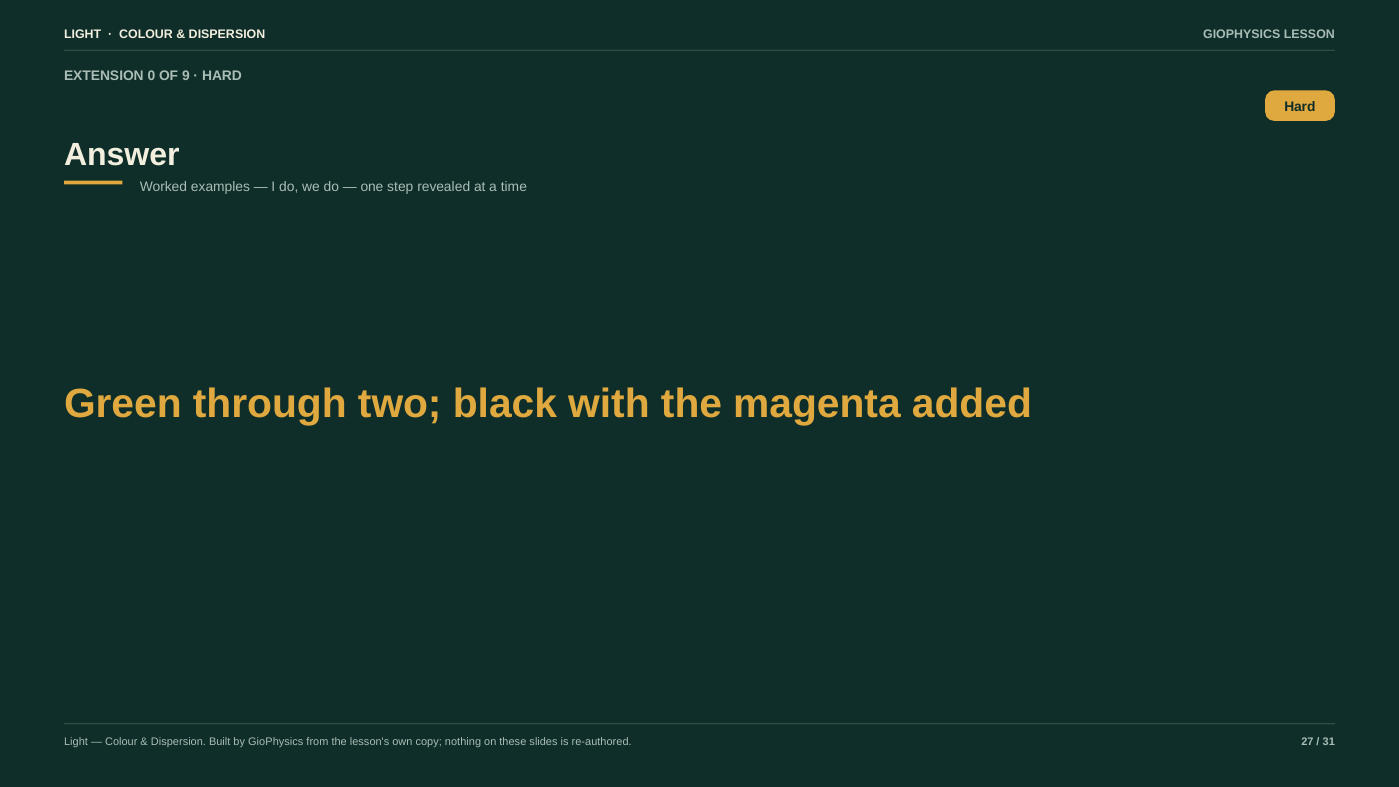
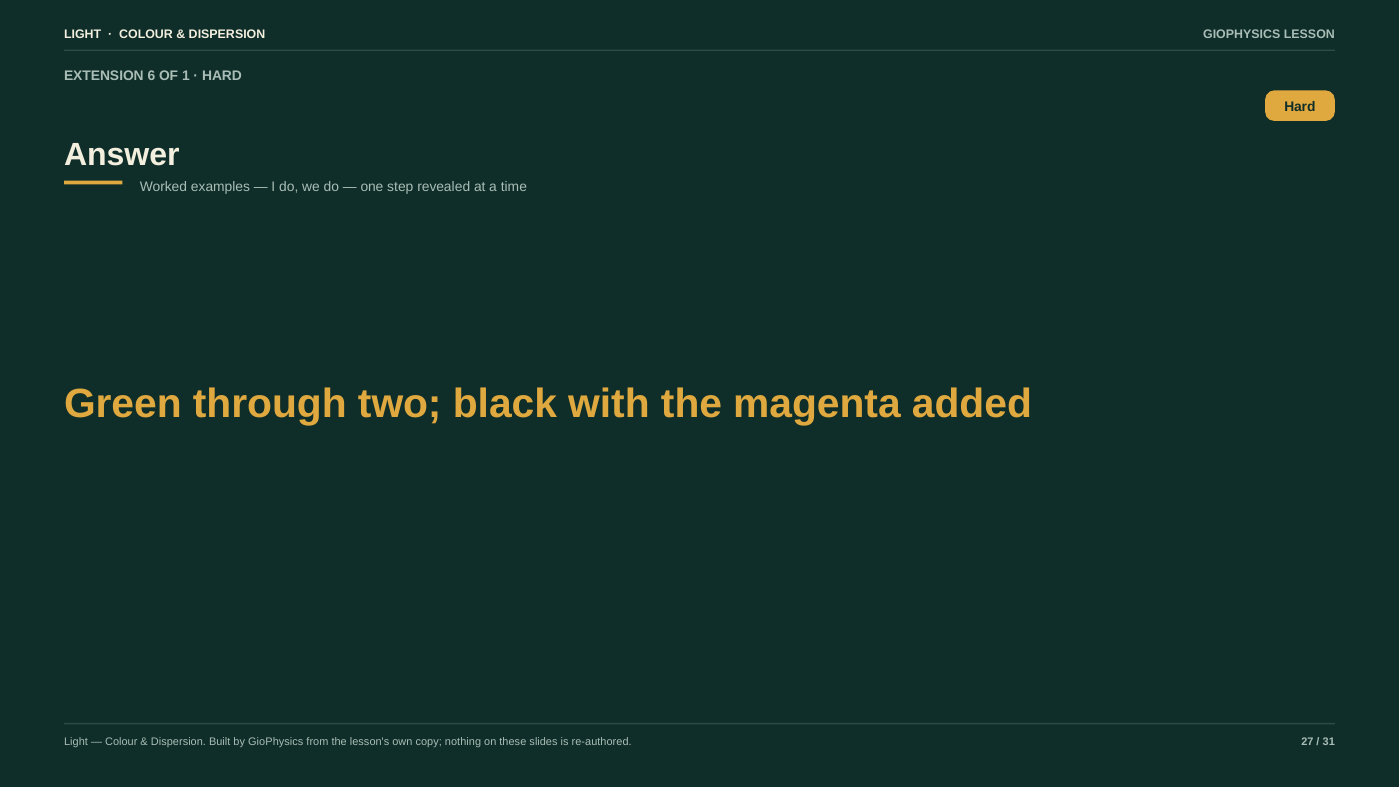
0: 0 -> 6
9: 9 -> 1
